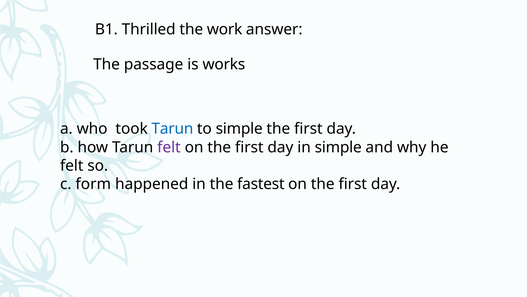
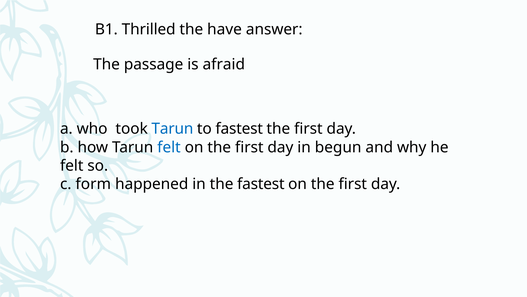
work: work -> have
works: works -> afraid
to simple: simple -> fastest
felt at (169, 147) colour: purple -> blue
in simple: simple -> begun
